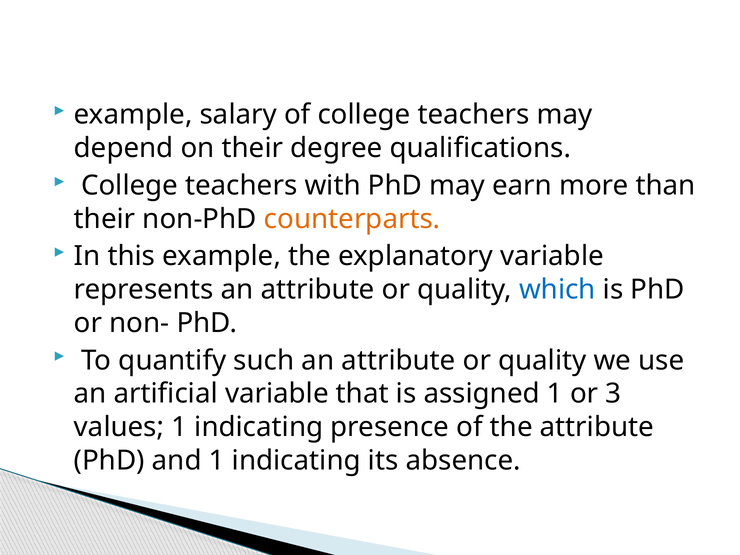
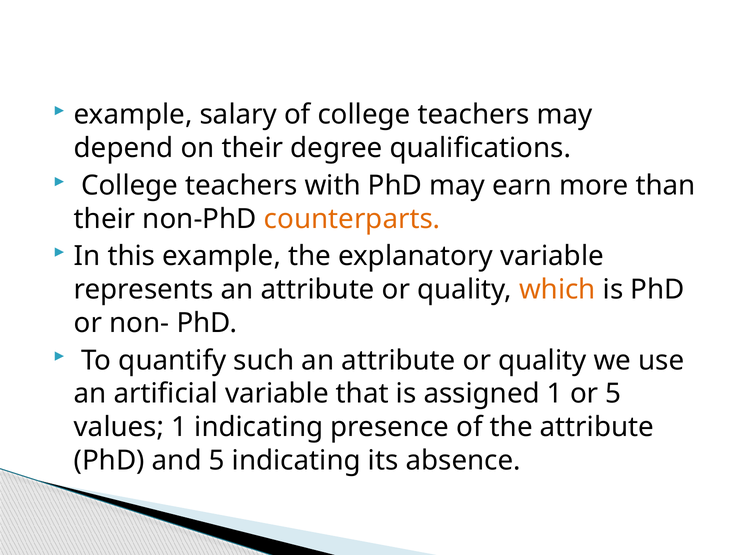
which colour: blue -> orange
or 3: 3 -> 5
and 1: 1 -> 5
